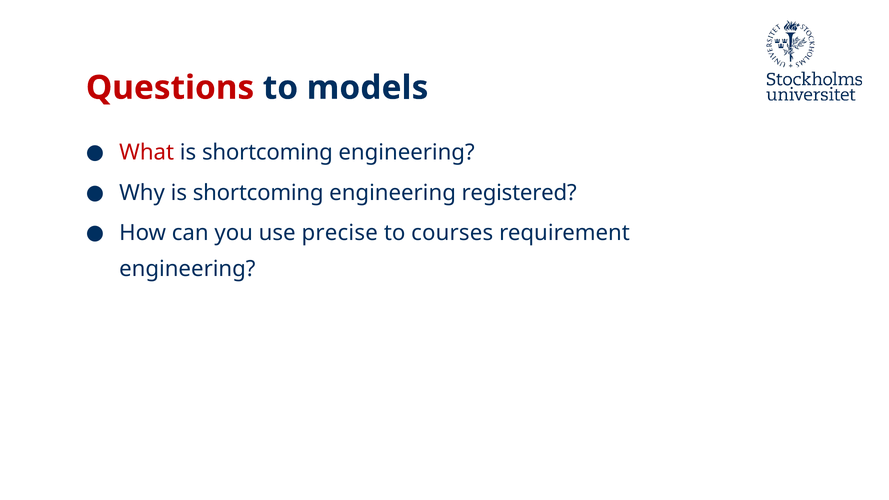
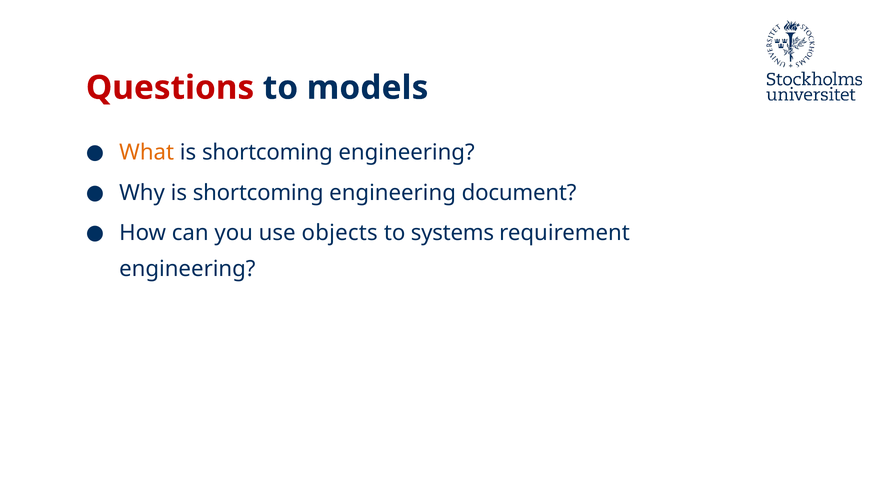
What colour: red -> orange
registered: registered -> document
precise: precise -> objects
courses: courses -> systems
